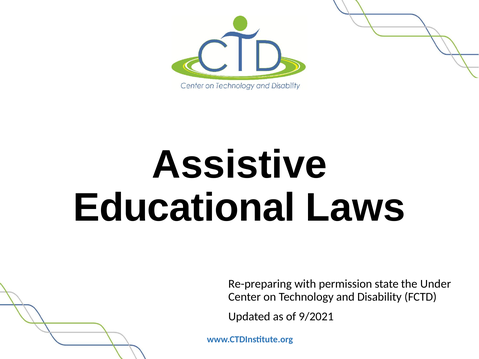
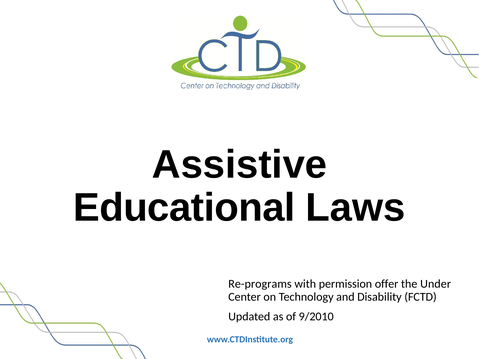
Re-preparing: Re-preparing -> Re-programs
state: state -> offer
9/2021: 9/2021 -> 9/2010
